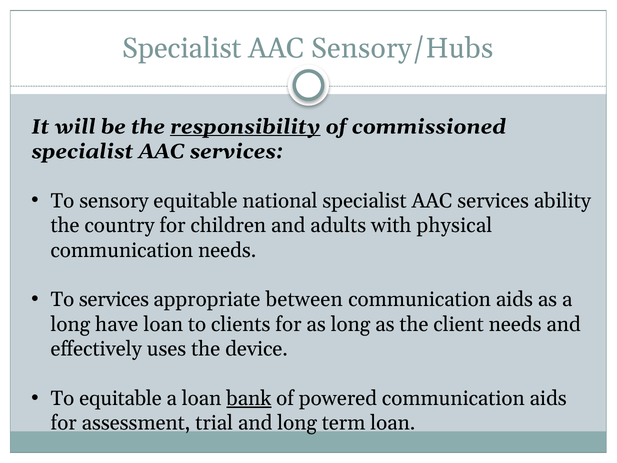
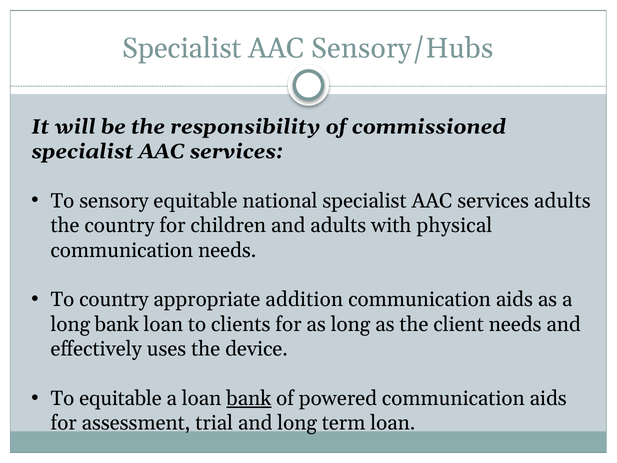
responsibility underline: present -> none
services ability: ability -> adults
To services: services -> country
between: between -> addition
long have: have -> bank
